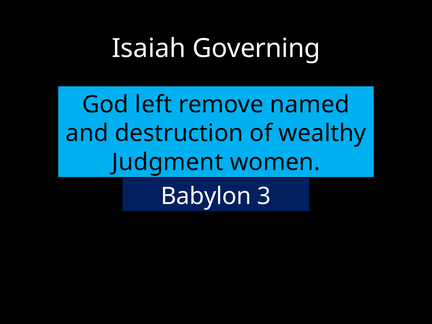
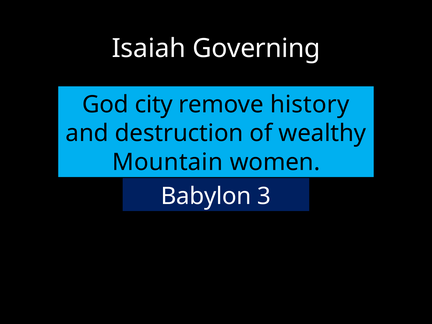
left: left -> city
named: named -> history
Judgment: Judgment -> Mountain
